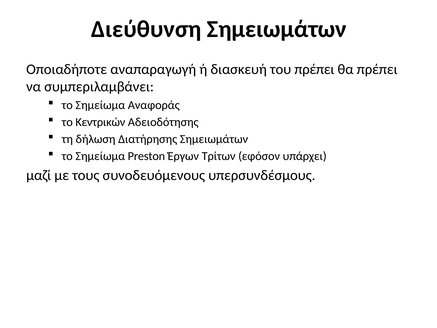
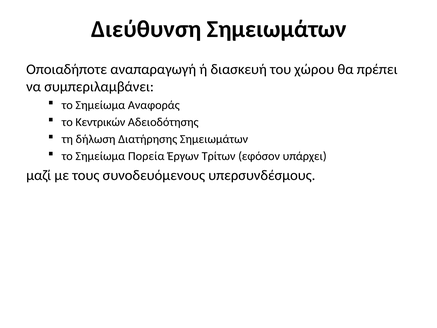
του πρέπει: πρέπει -> χώρου
Preston: Preston -> Πορεία
